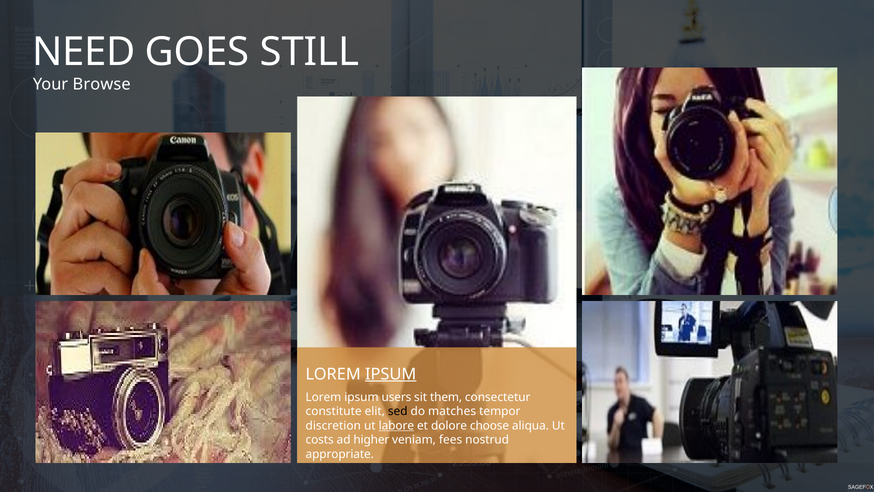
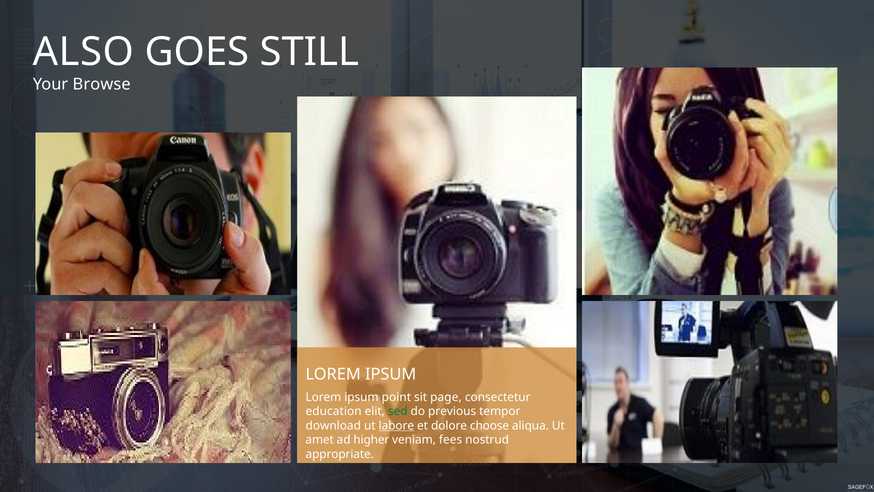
NEED: NEED -> ALSO
IPSUM at (391, 374) underline: present -> none
users: users -> point
them: them -> page
constitute: constitute -> education
sed colour: black -> green
matches: matches -> previous
discretion: discretion -> download
costs: costs -> amet
